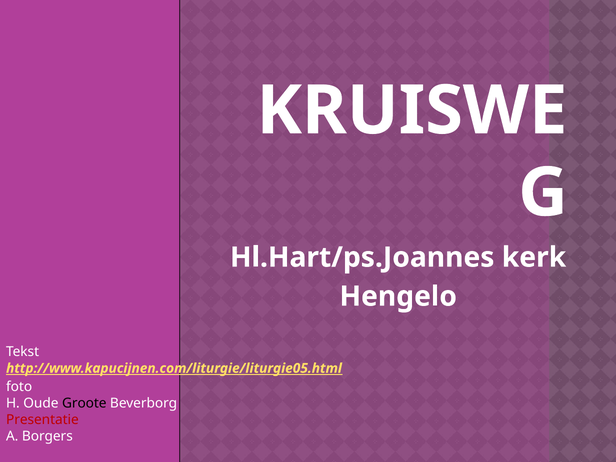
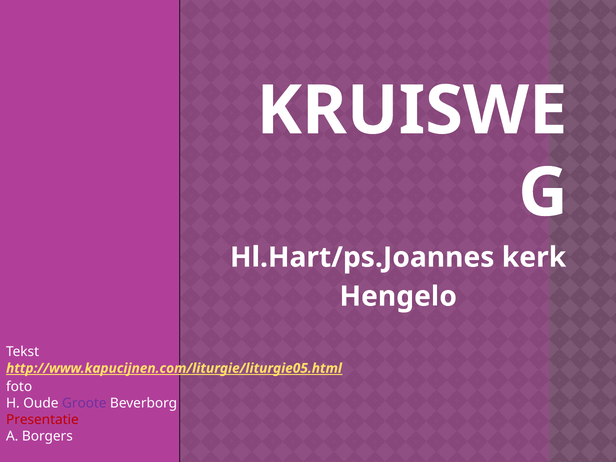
Groote colour: black -> purple
